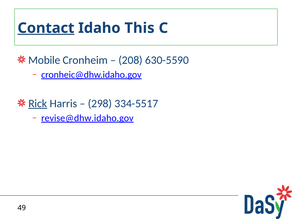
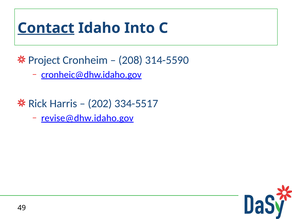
This: This -> Into
Mobile: Mobile -> Project
630-5590: 630-5590 -> 314-5590
Rick underline: present -> none
298: 298 -> 202
